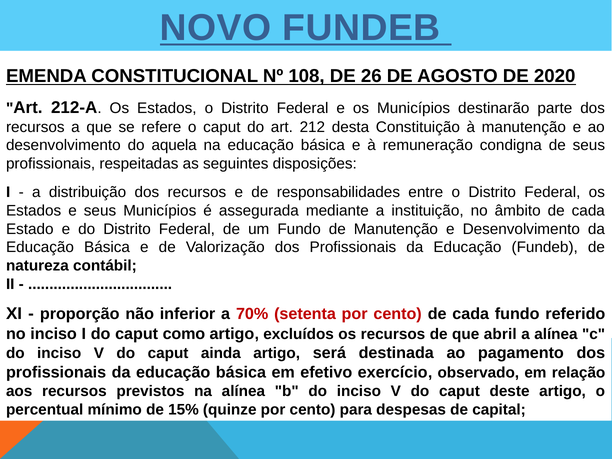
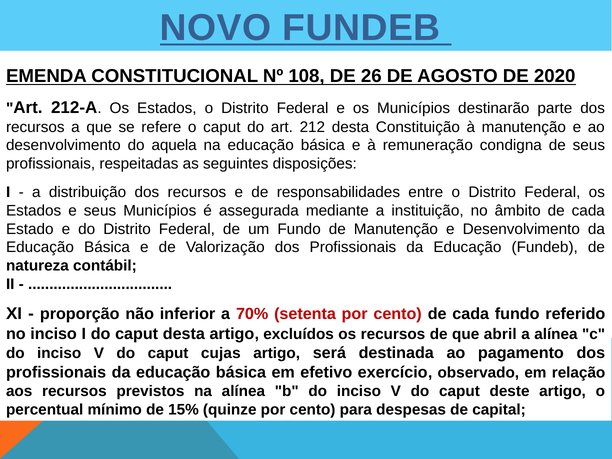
caput como: como -> desta
ainda: ainda -> cujas
